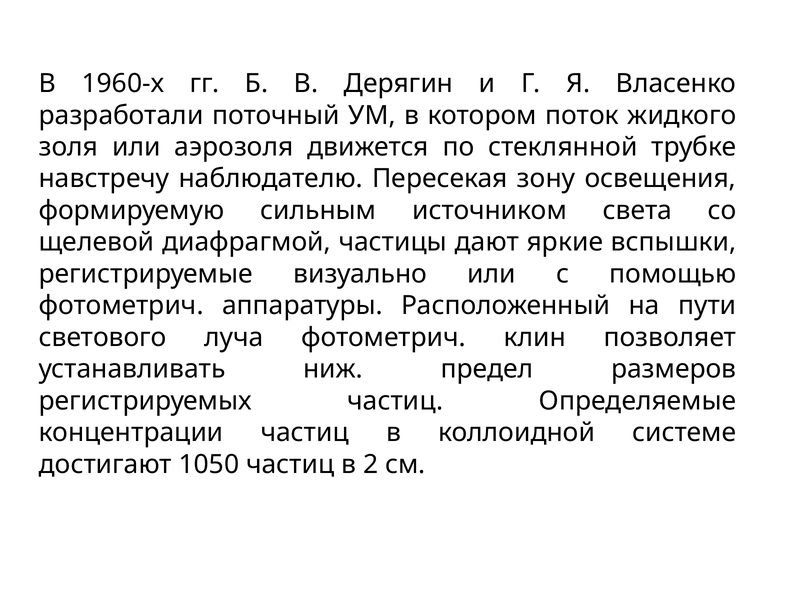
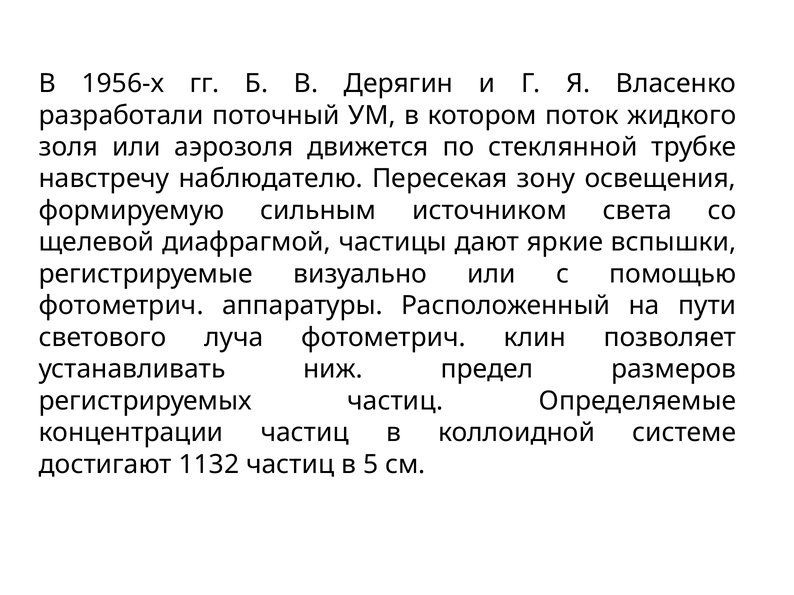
1960-х: 1960-х -> 1956-х
1050: 1050 -> 1132
2: 2 -> 5
